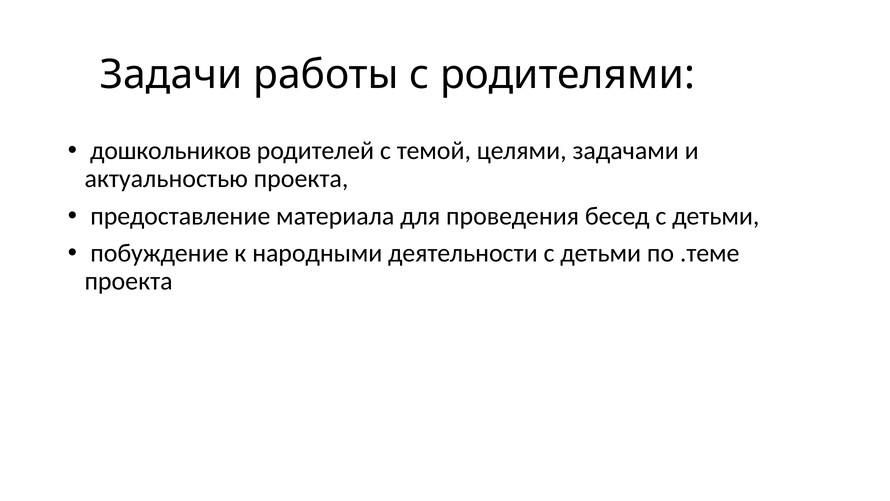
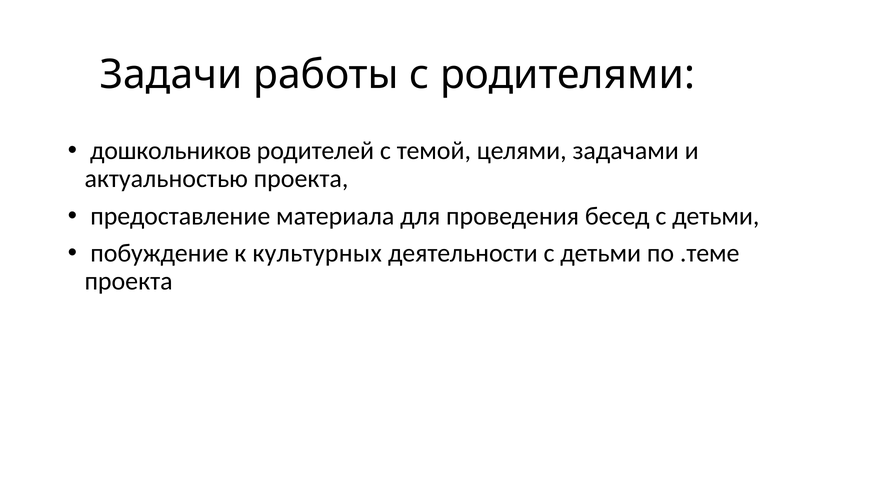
народными: народными -> культурных
